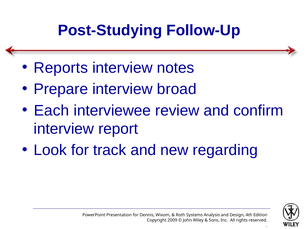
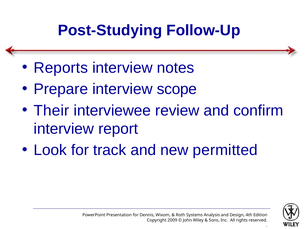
broad: broad -> scope
Each: Each -> Their
regarding: regarding -> permitted
